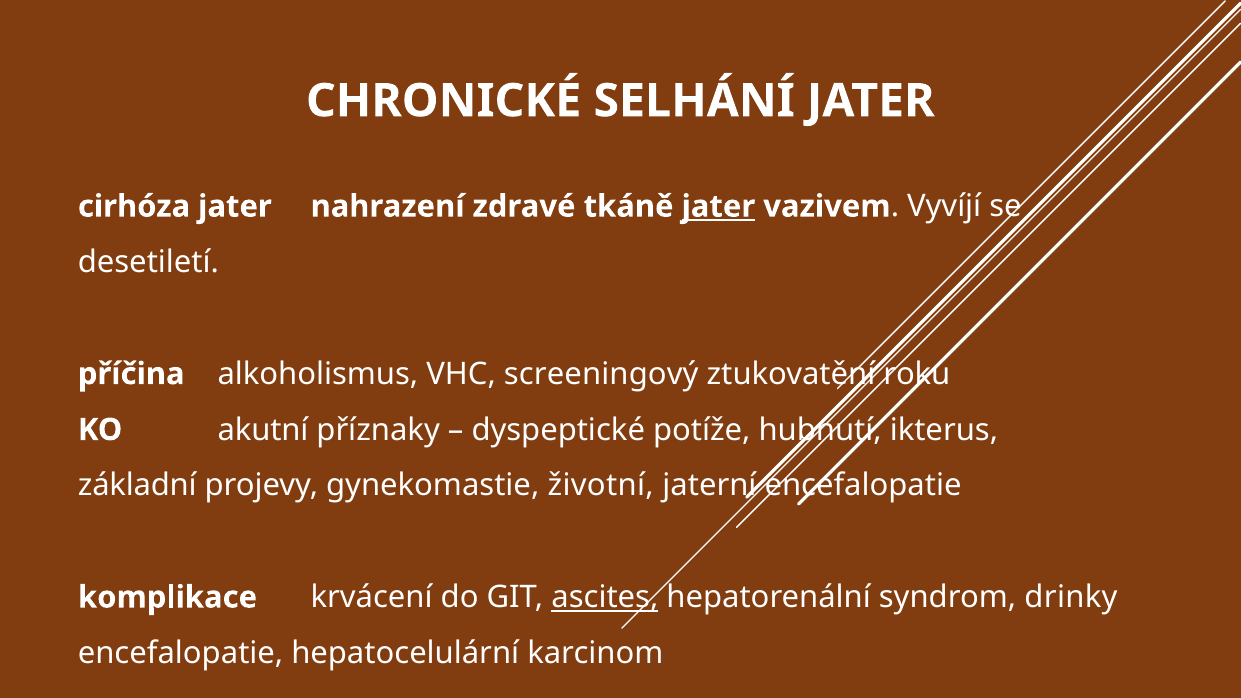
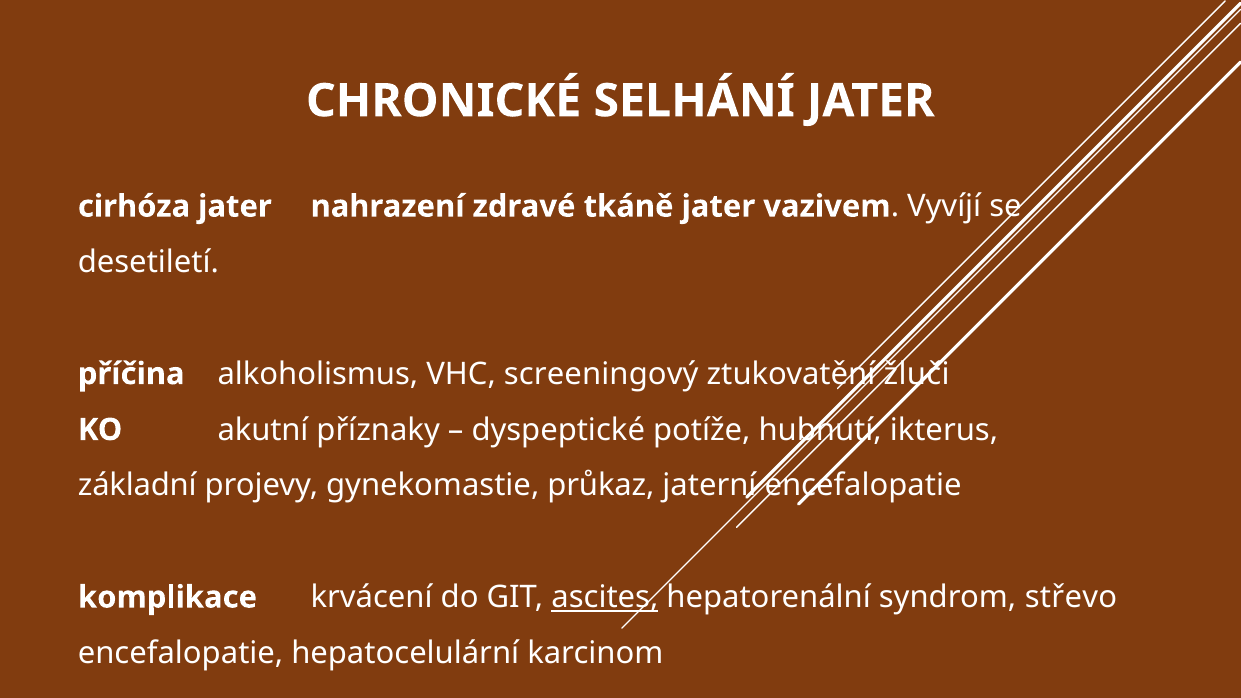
jater at (718, 206) underline: present -> none
roku: roku -> žluči
životní: životní -> průkaz
drinky: drinky -> střevo
